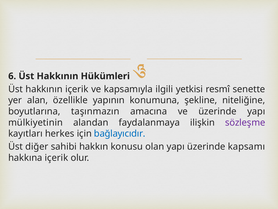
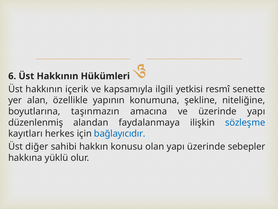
mülkiyetinin: mülkiyetinin -> düzenlenmiş
sözleşme colour: purple -> blue
kapsamı: kapsamı -> sebepler
hakkına içerik: içerik -> yüklü
